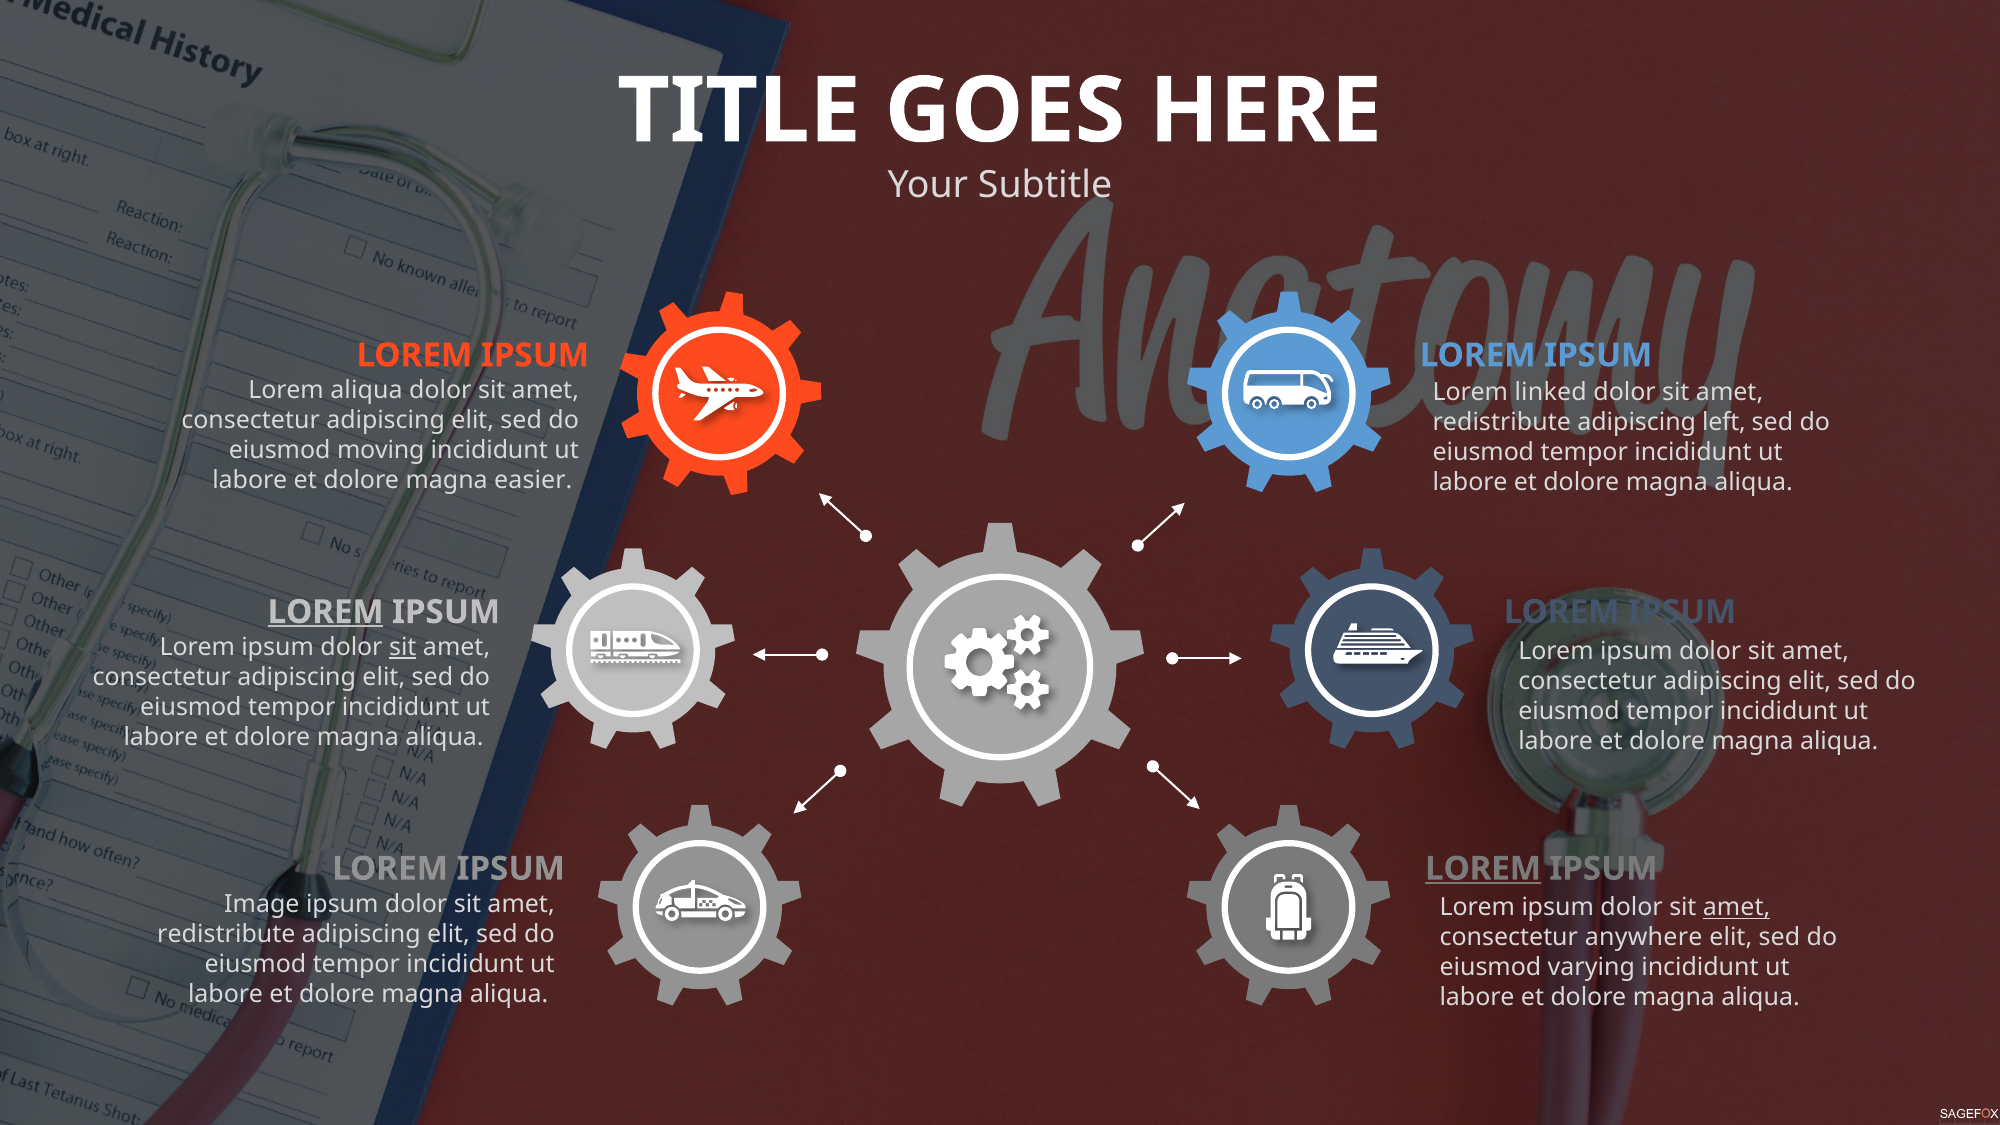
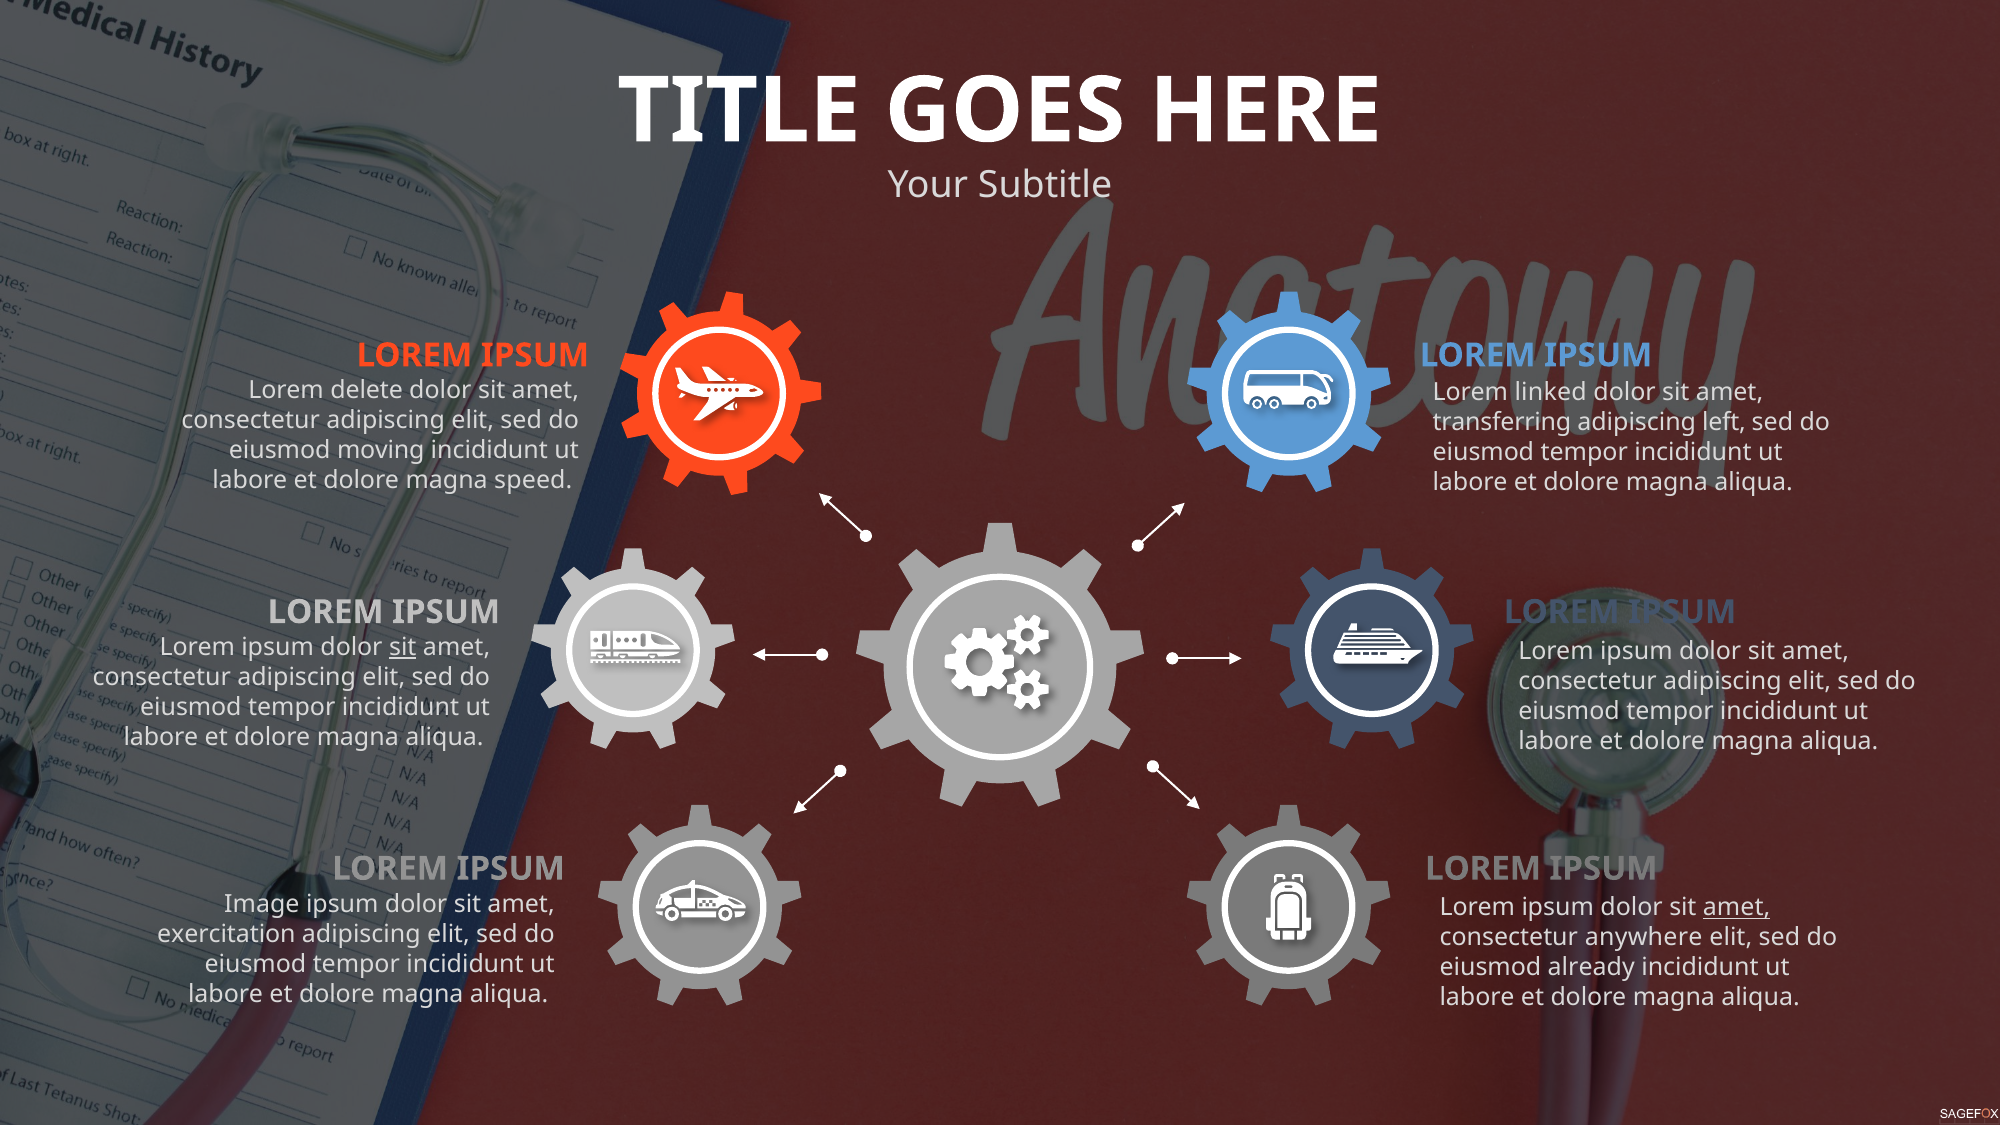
Lorem aliqua: aliqua -> delete
redistribute at (1502, 422): redistribute -> transferring
easier: easier -> speed
LOREM at (326, 612) underline: present -> none
LOREM at (1483, 869) underline: present -> none
redistribute at (226, 934): redistribute -> exercitation
varying: varying -> already
